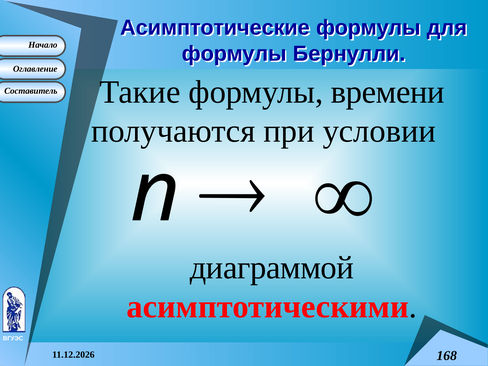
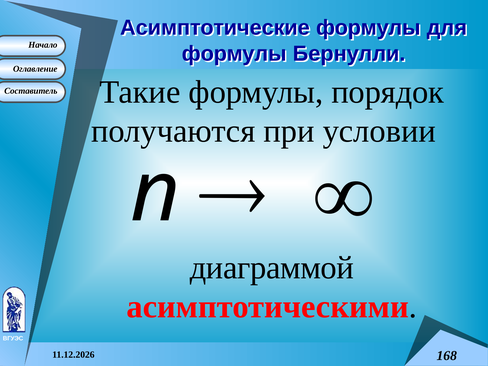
времени: времени -> порядок
